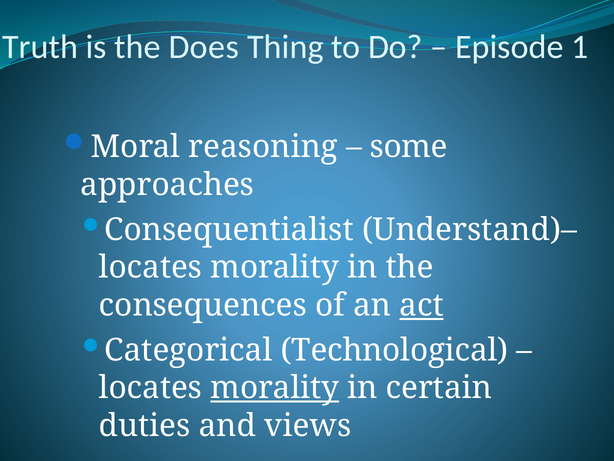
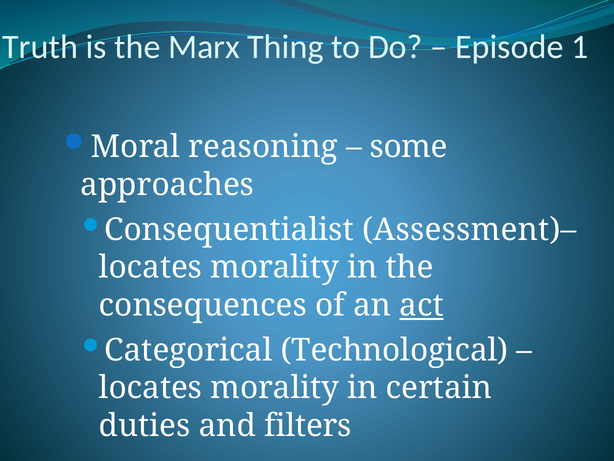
Does: Does -> Marx
Understand)–: Understand)– -> Assessment)–
morality at (275, 388) underline: present -> none
views: views -> filters
